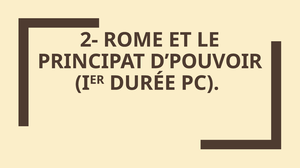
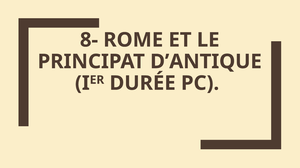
2-: 2- -> 8-
D’POUVOIR: D’POUVOIR -> D’ANTIQUE
